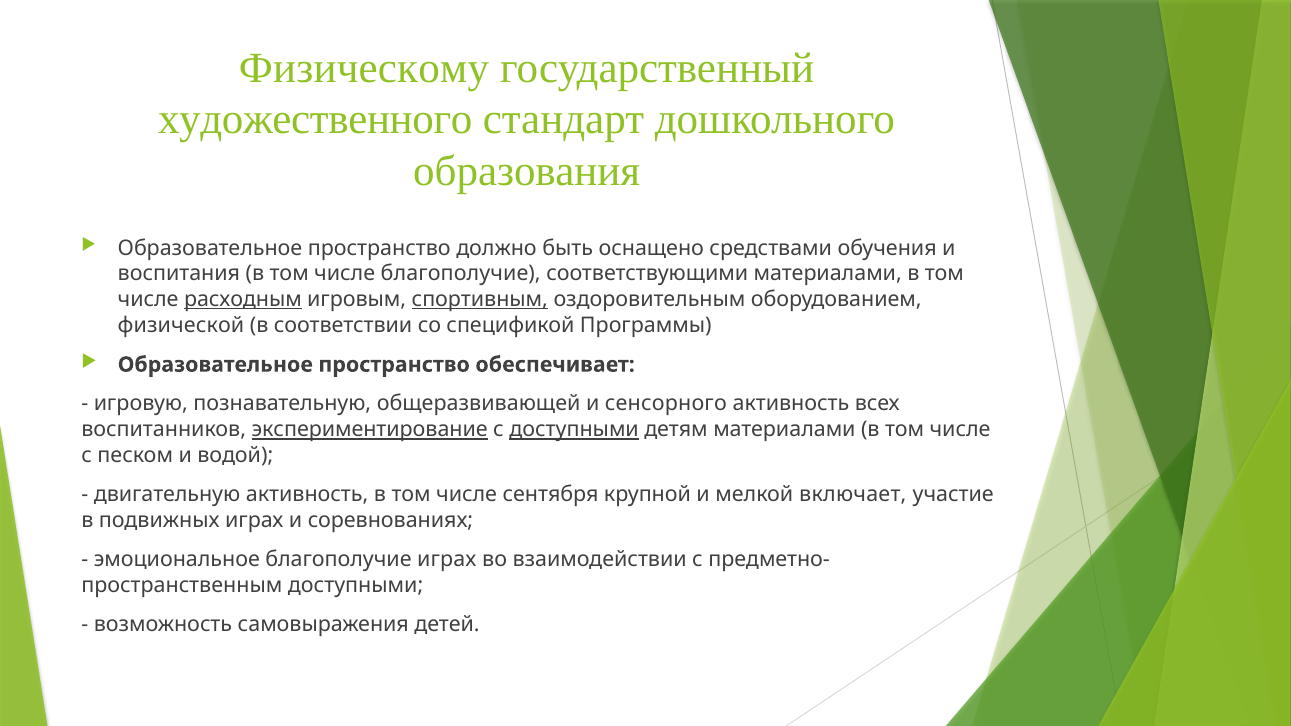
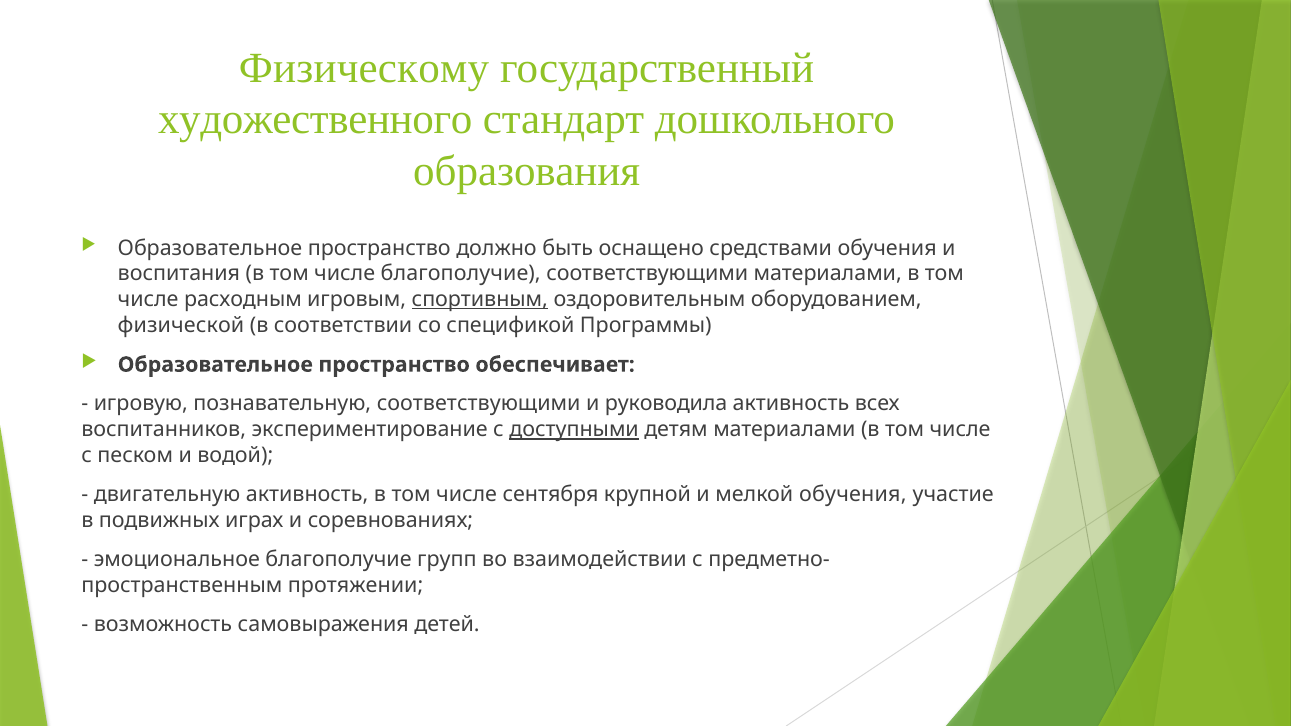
расходным underline: present -> none
познавательную общеразвивающей: общеразвивающей -> соответствующими
сенсорного: сенсорного -> руководила
экспериментирование underline: present -> none
мелкой включает: включает -> обучения
благополучие играх: играх -> групп
доступными at (356, 586): доступными -> протяжении
